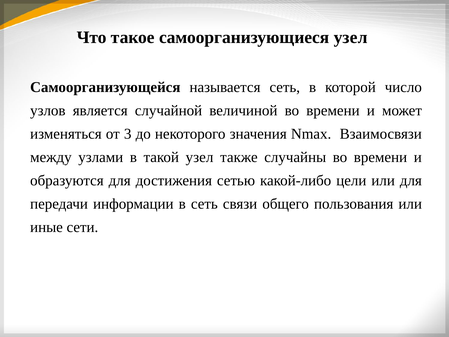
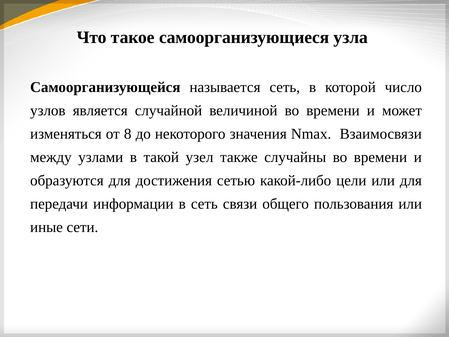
самоорганизующиеся узел: узел -> узла
3: 3 -> 8
